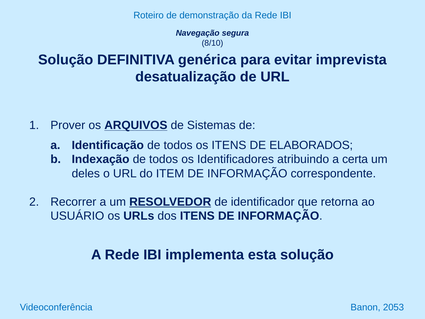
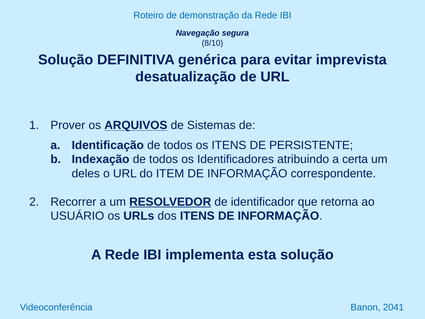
ELABORADOS: ELABORADOS -> PERSISTENTE
2053: 2053 -> 2041
